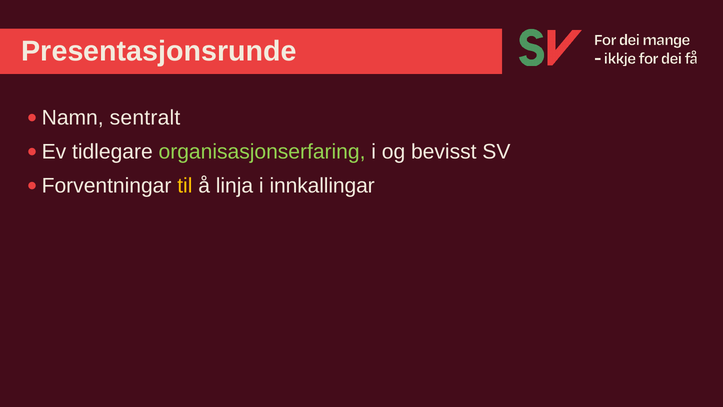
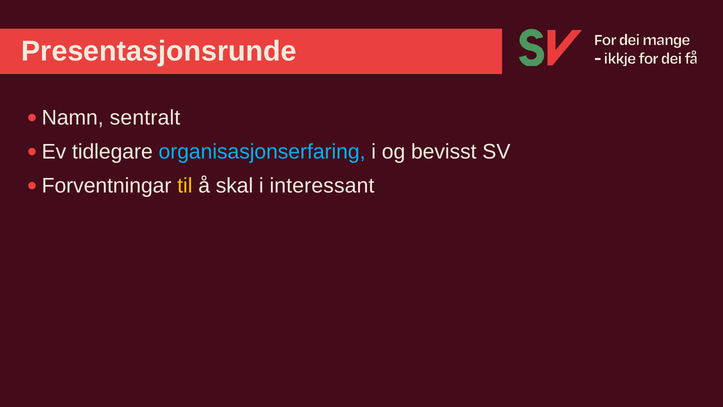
organisasjonserfaring colour: light green -> light blue
linja: linja -> skal
innkallingar: innkallingar -> interessant
